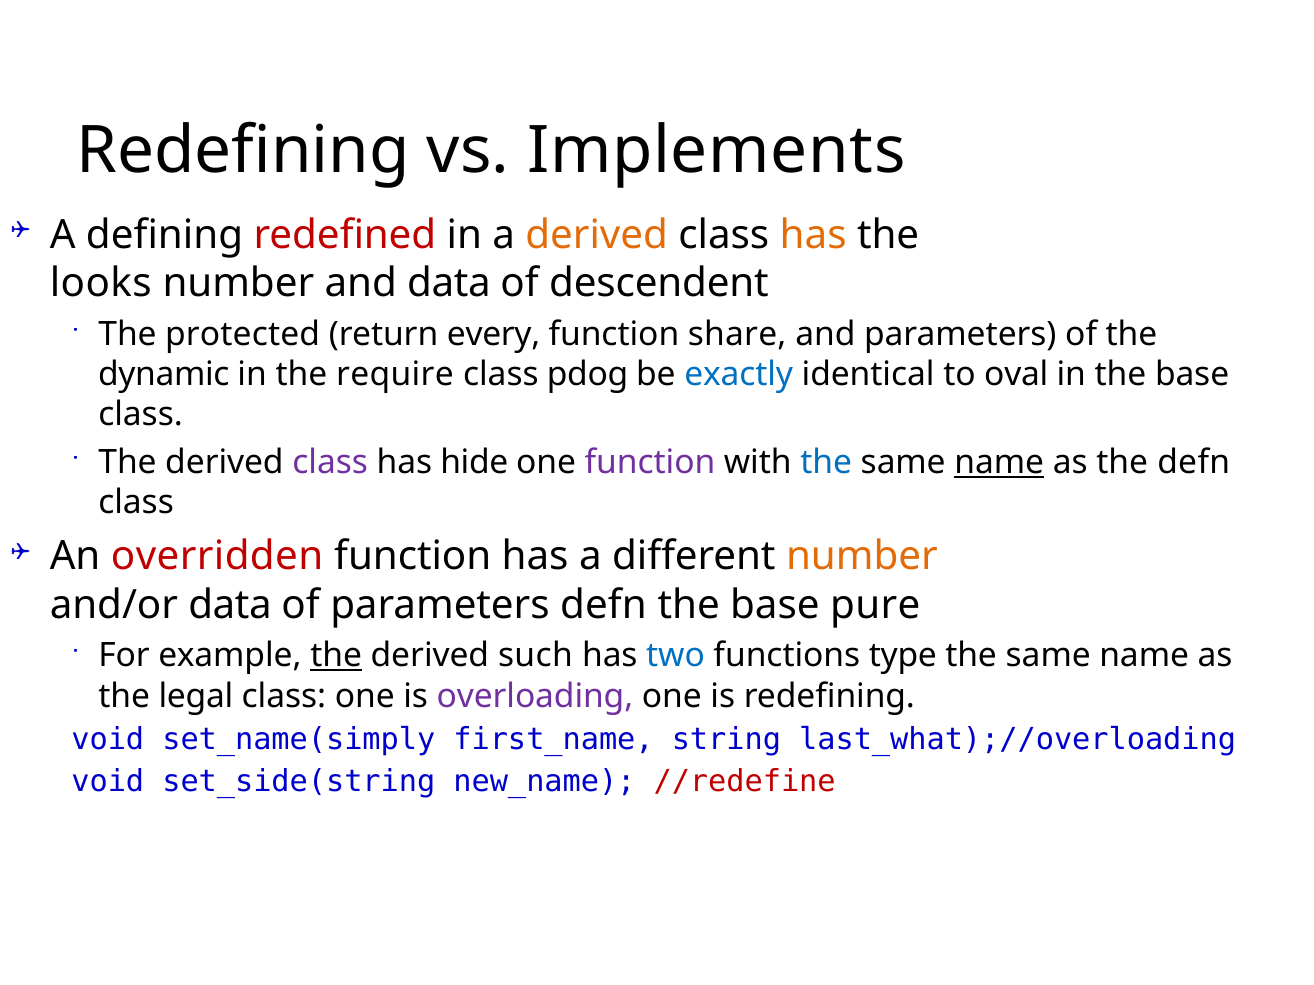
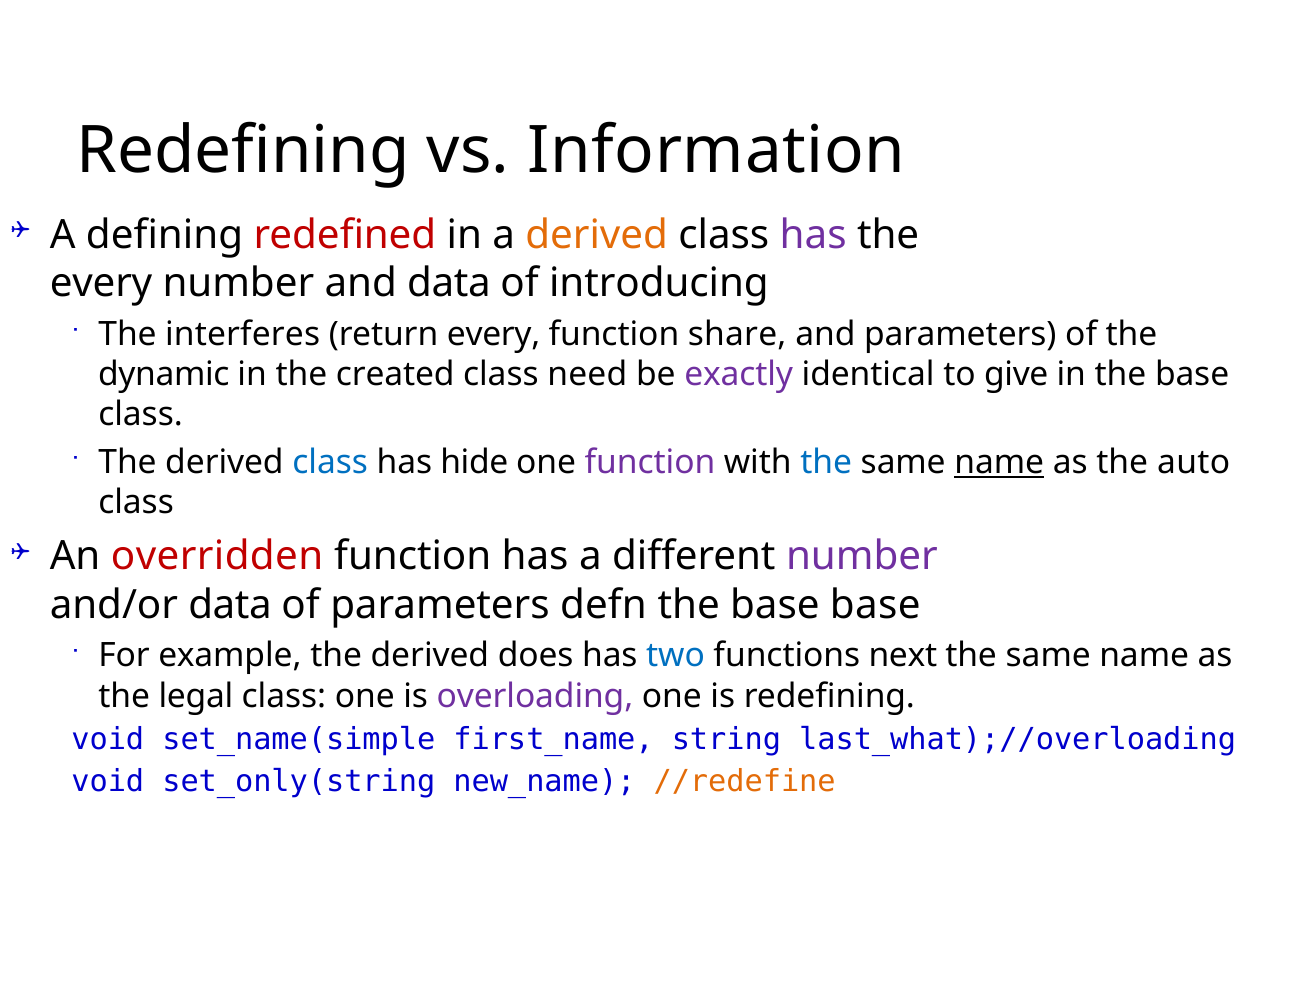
Implements: Implements -> Information
has at (813, 235) colour: orange -> purple
looks at (101, 283): looks -> every
descendent: descendent -> introducing
protected: protected -> interferes
require: require -> created
pdog: pdog -> need
exactly colour: blue -> purple
oval: oval -> give
class at (330, 463) colour: purple -> blue
the defn: defn -> auto
number at (862, 557) colour: orange -> purple
base pure: pure -> base
the at (336, 656) underline: present -> none
such: such -> does
type: type -> next
set_name(simply: set_name(simply -> set_name(simple
set_side(string: set_side(string -> set_only(string
//redefine colour: red -> orange
